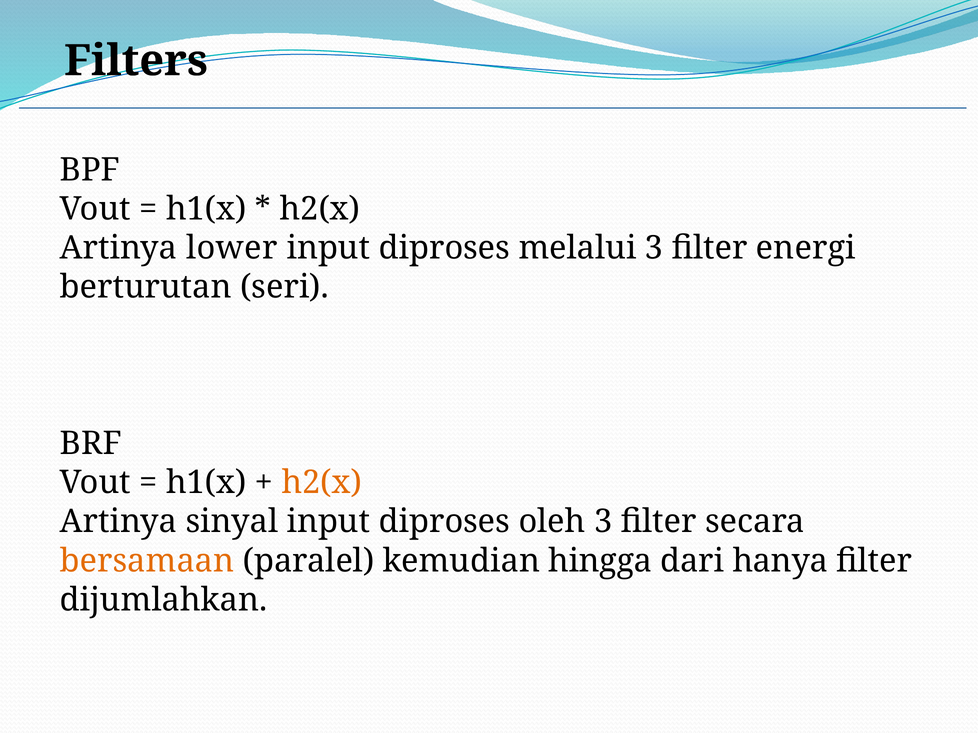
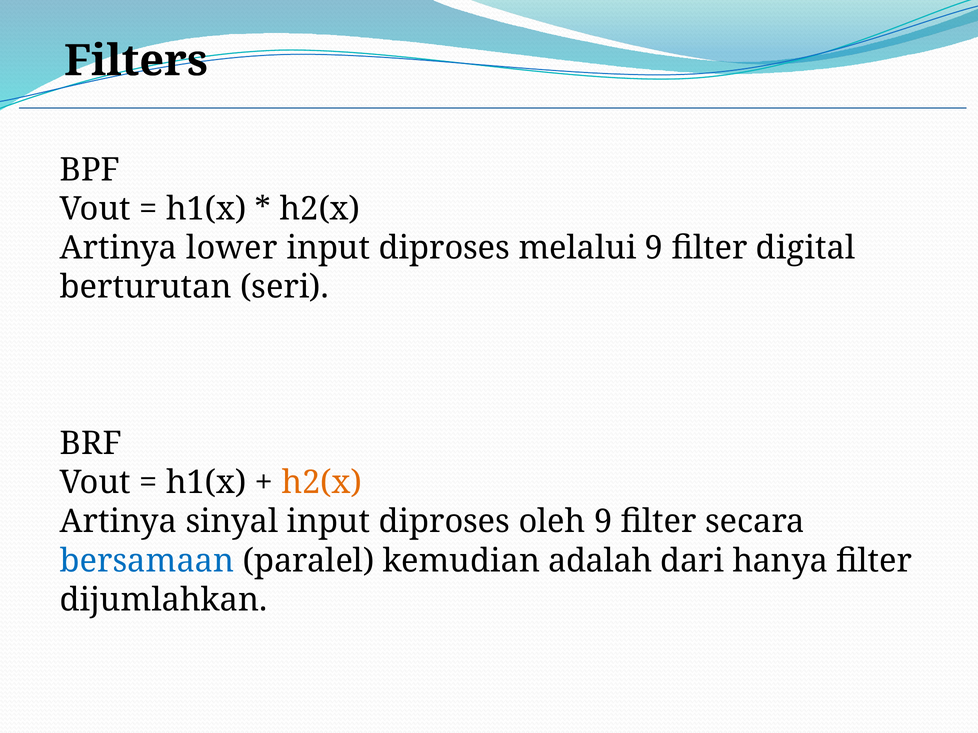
melalui 3: 3 -> 9
energi: energi -> digital
oleh 3: 3 -> 9
bersamaan colour: orange -> blue
hingga: hingga -> adalah
